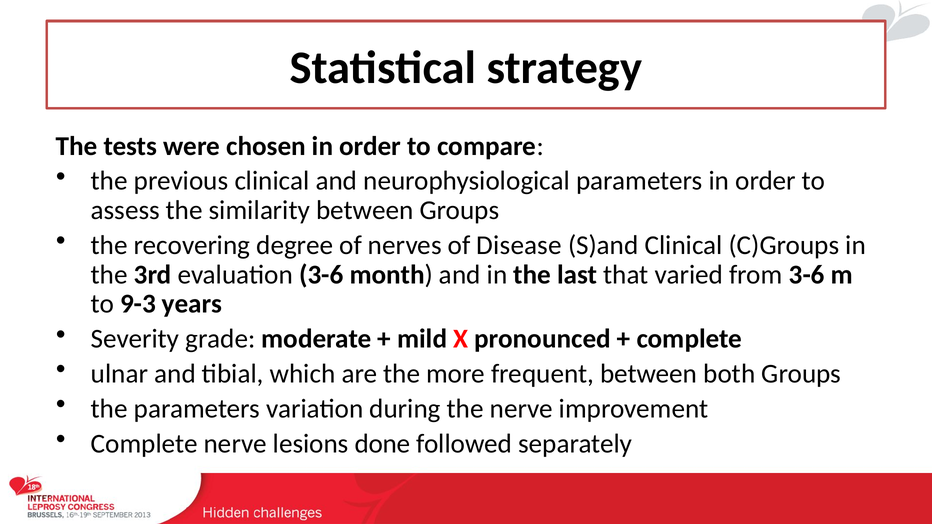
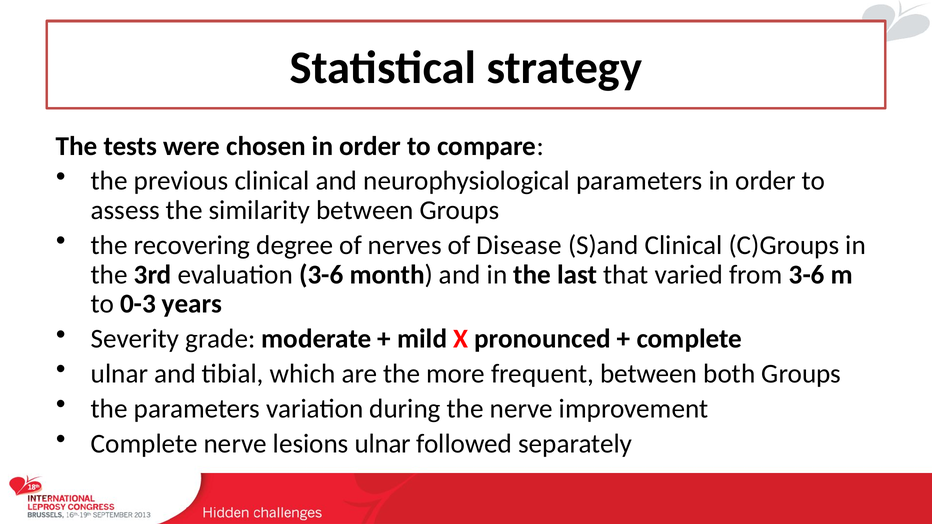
9-3: 9-3 -> 0-3
lesions done: done -> ulnar
